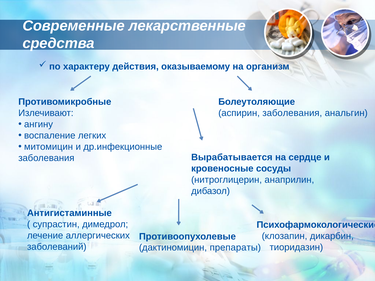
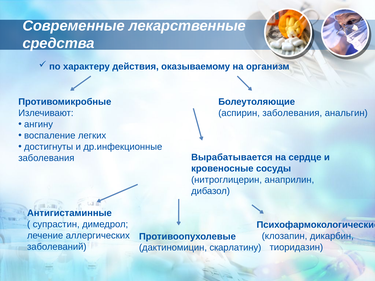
митомицин: митомицин -> достигнуты
препараты: препараты -> скарлатину
